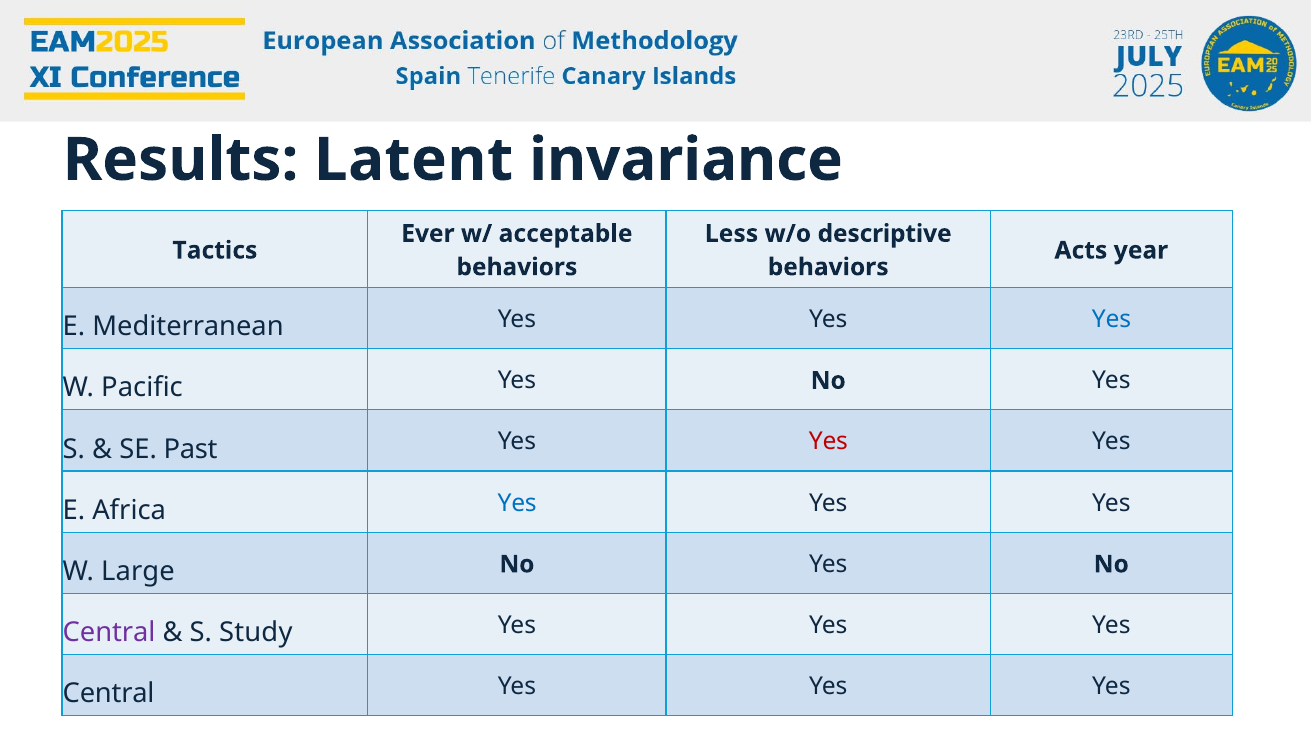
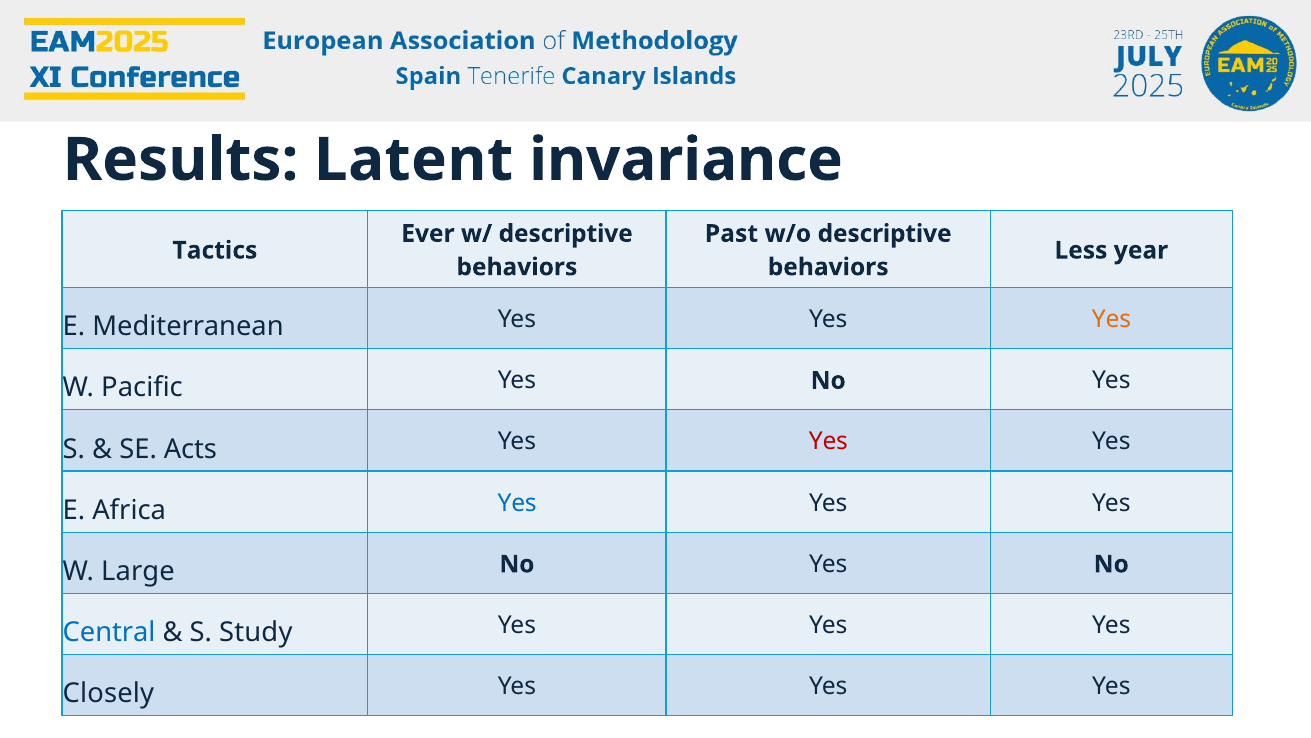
w/ acceptable: acceptable -> descriptive
Less: Less -> Past
Acts: Acts -> Less
Yes at (1112, 319) colour: blue -> orange
Past: Past -> Acts
Central at (109, 632) colour: purple -> blue
Central at (109, 693): Central -> Closely
